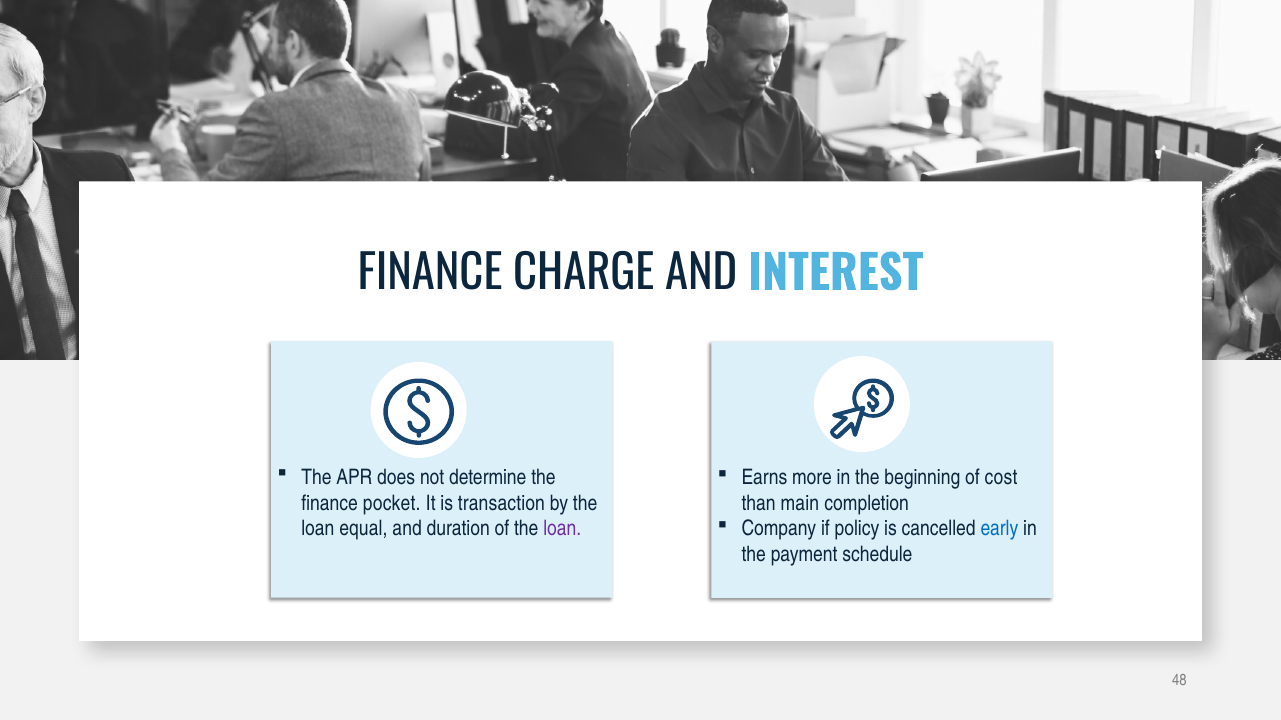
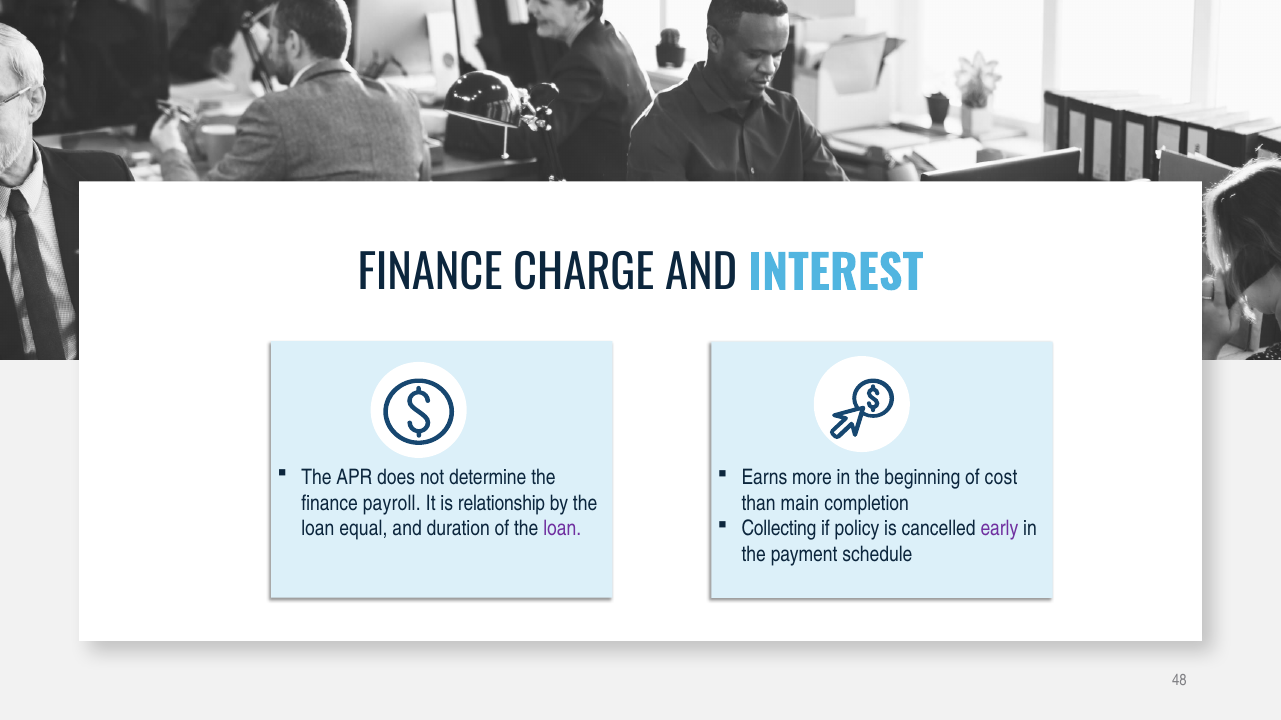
pocket: pocket -> payroll
transaction: transaction -> relationship
Company: Company -> Collecting
early colour: blue -> purple
